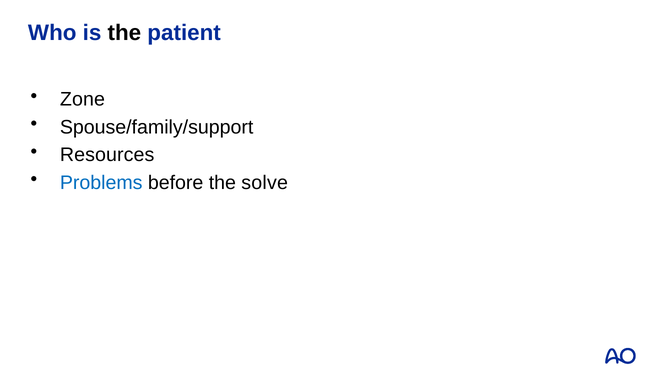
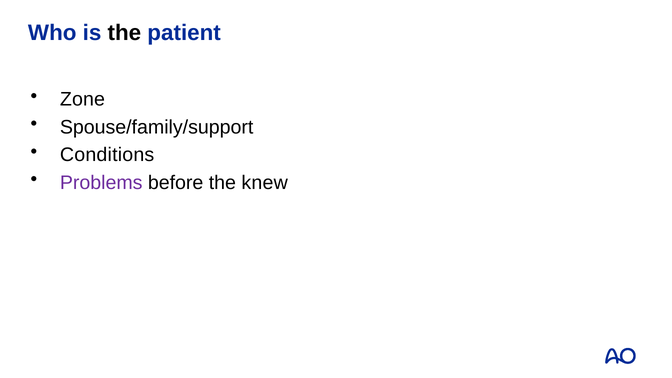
Resources: Resources -> Conditions
Problems colour: blue -> purple
solve: solve -> knew
